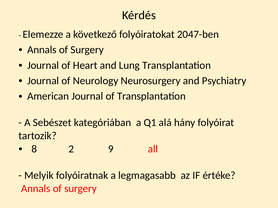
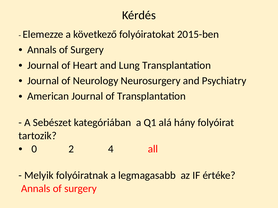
2047-ben: 2047-ben -> 2015-ben
8: 8 -> 0
9: 9 -> 4
